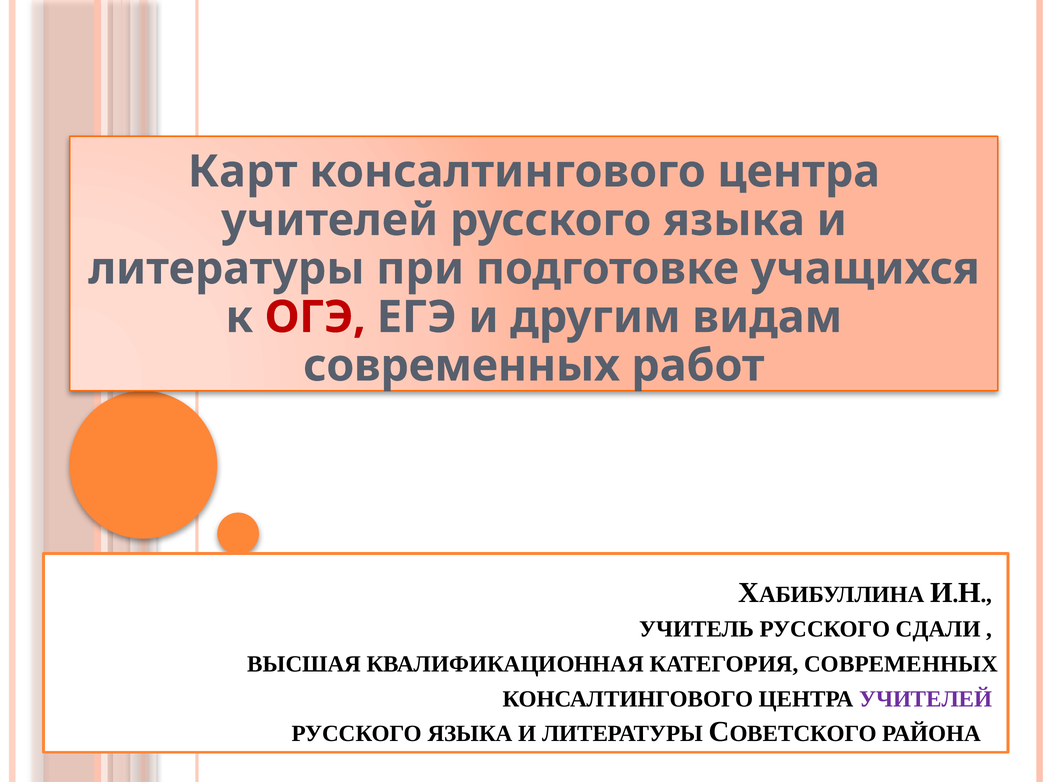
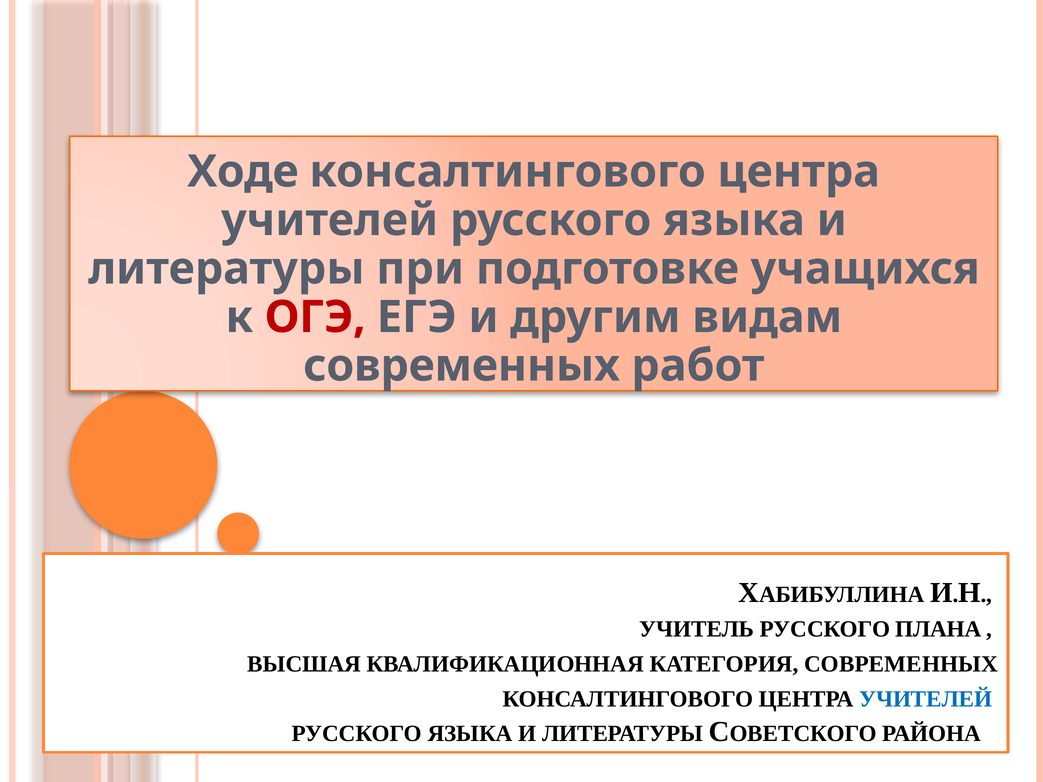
Карт: Карт -> Ходе
СДАЛИ: СДАЛИ -> ПЛАНА
УЧИТЕЛЕЙ at (926, 699) colour: purple -> blue
